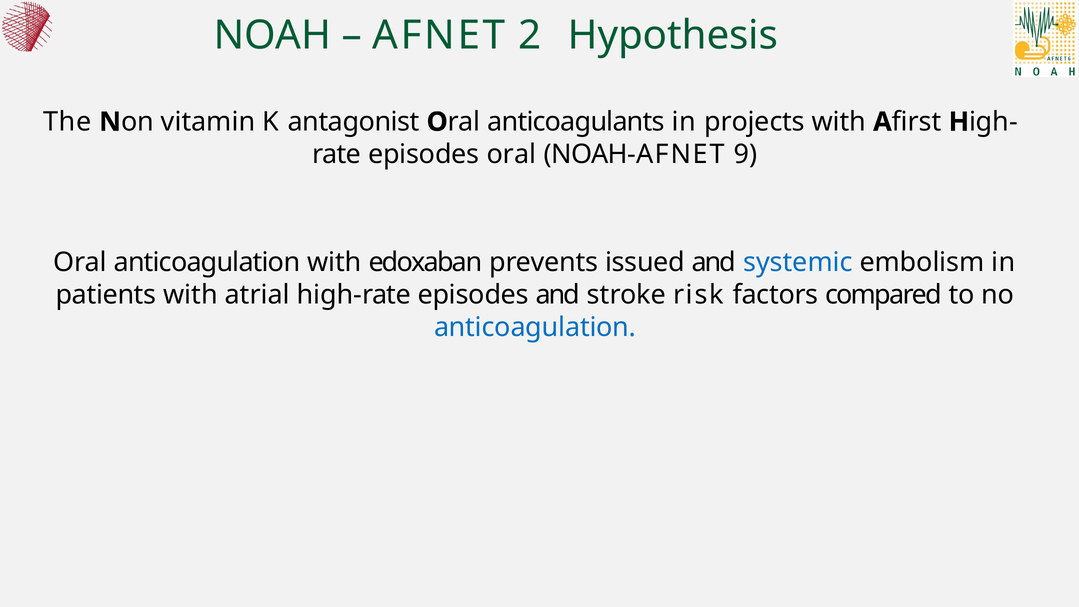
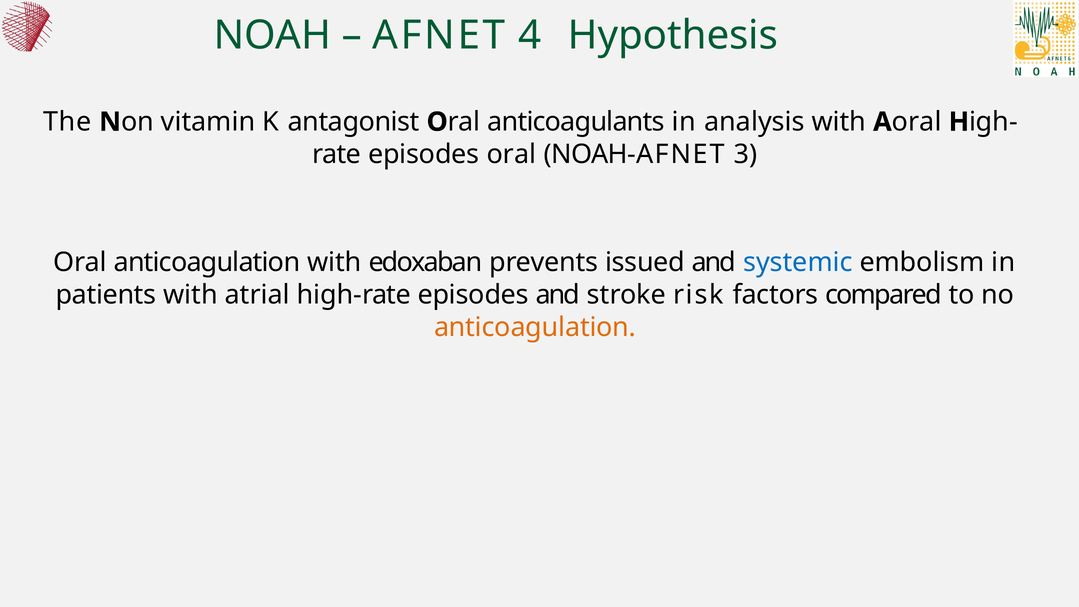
2: 2 -> 4
projects: projects -> analysis
first at (917, 122): first -> oral
9: 9 -> 3
anticoagulation at (535, 327) colour: blue -> orange
